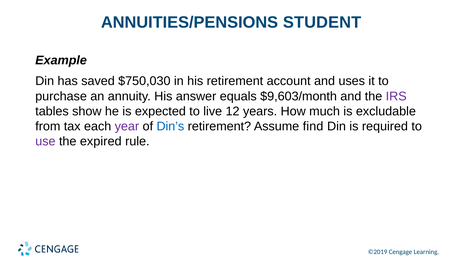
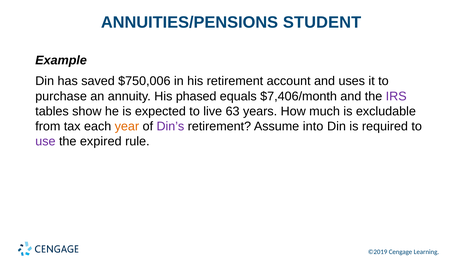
$750,030: $750,030 -> $750,006
answer: answer -> phased
$9,603/month: $9,603/month -> $7,406/month
12: 12 -> 63
year colour: purple -> orange
Din’s colour: blue -> purple
find: find -> into
